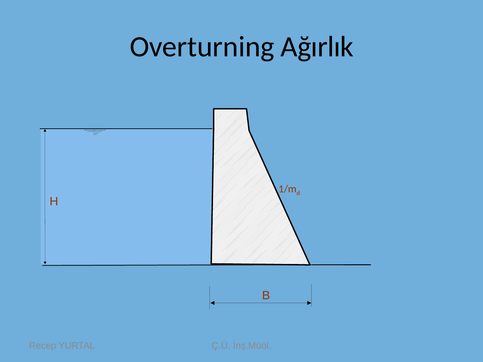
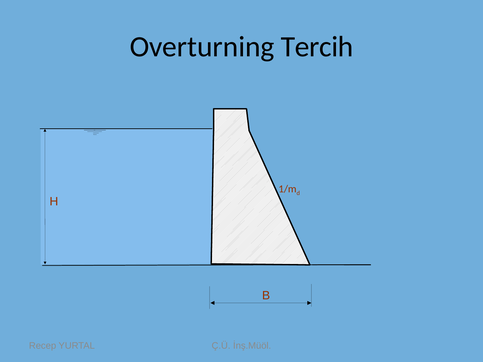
Ağırlık: Ağırlık -> Tercih
